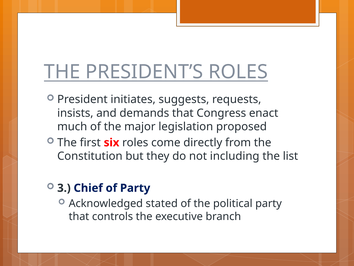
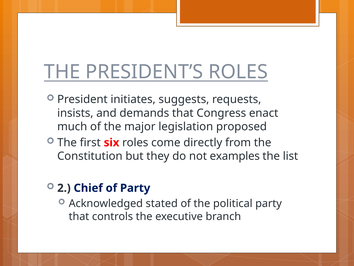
including: including -> examples
3: 3 -> 2
